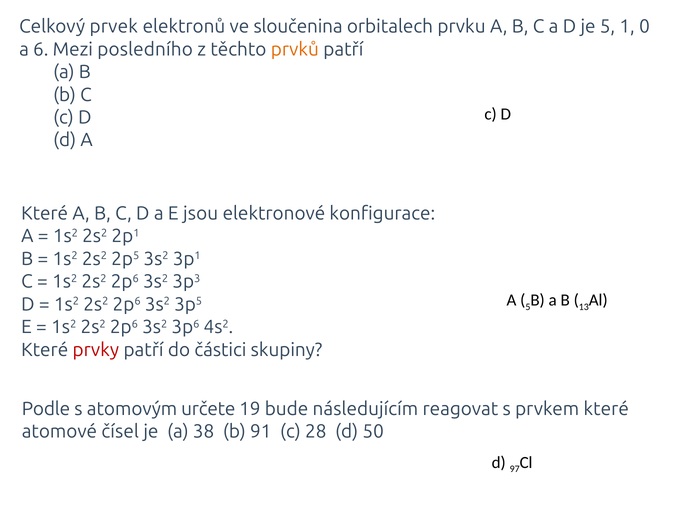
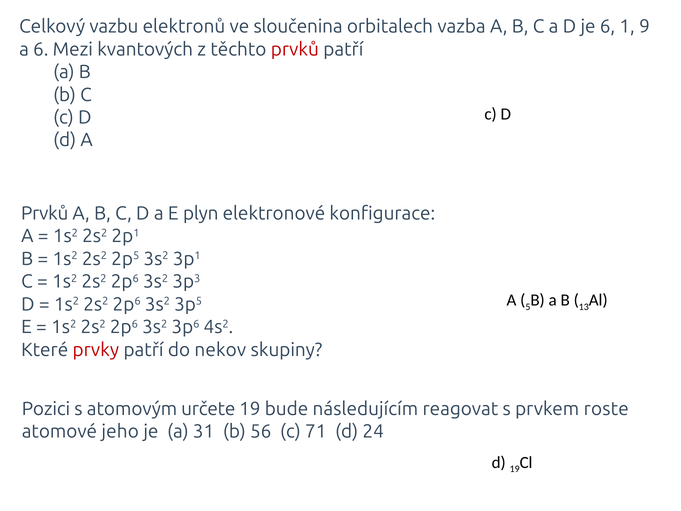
prvek: prvek -> vazbu
prvku: prvku -> vazba
je 5: 5 -> 6
0: 0 -> 9
posledního: posledního -> kvantových
prvků at (295, 49) colour: orange -> red
Které at (45, 213): Které -> Prvků
jsou: jsou -> plyn
částici: částici -> nekov
Podle: Podle -> Pozici
prvkem které: které -> roste
čísel: čísel -> jeho
38: 38 -> 31
91: 91 -> 56
28: 28 -> 71
50: 50 -> 24
d 97: 97 -> 19
